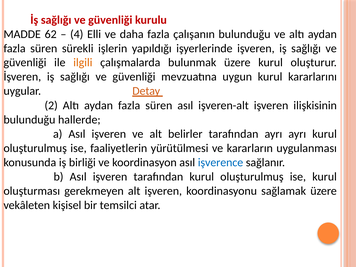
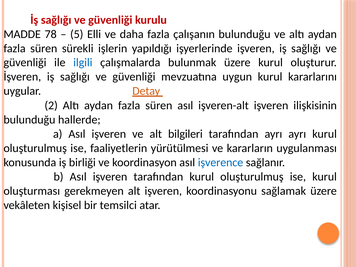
62: 62 -> 78
4: 4 -> 5
ilgili colour: orange -> blue
belirler: belirler -> bilgileri
